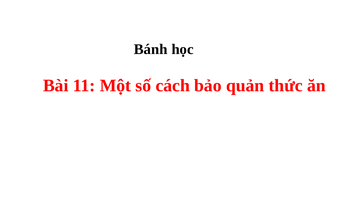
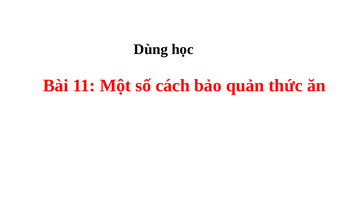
Bánh: Bánh -> Dùng
